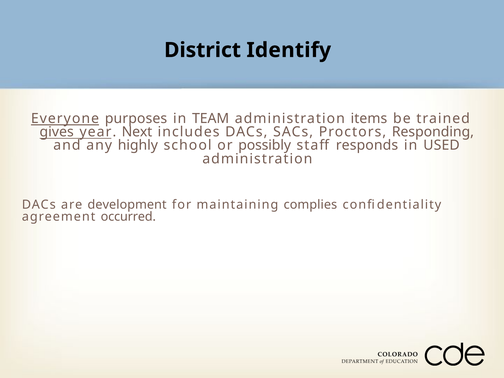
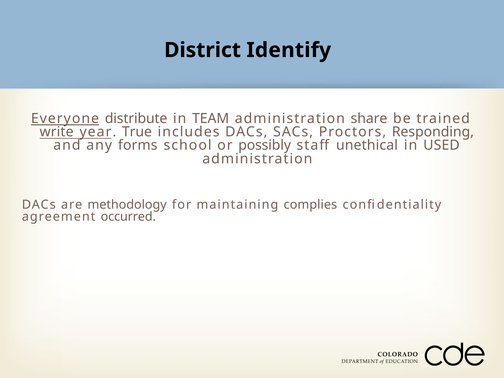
purposes: purposes -> distribute
items: items -> share
gives: gives -> write
Next: Next -> True
highly: highly -> forms
responds: responds -> unethical
development: development -> methodology
